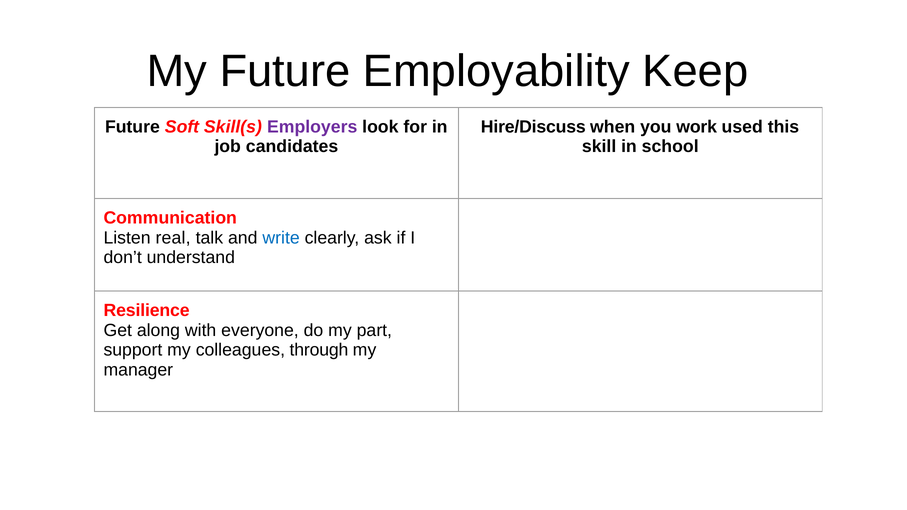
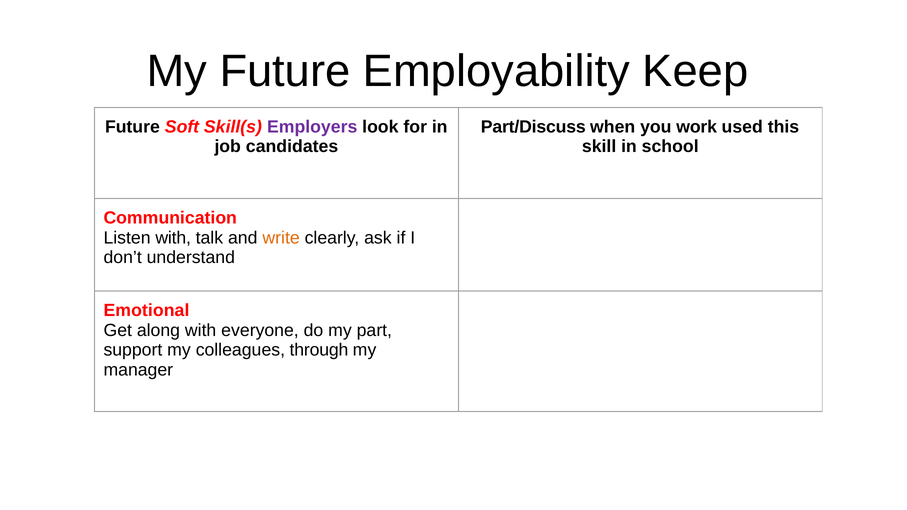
Hire/Discuss: Hire/Discuss -> Part/Discuss
Listen real: real -> with
write colour: blue -> orange
Resilience: Resilience -> Emotional
